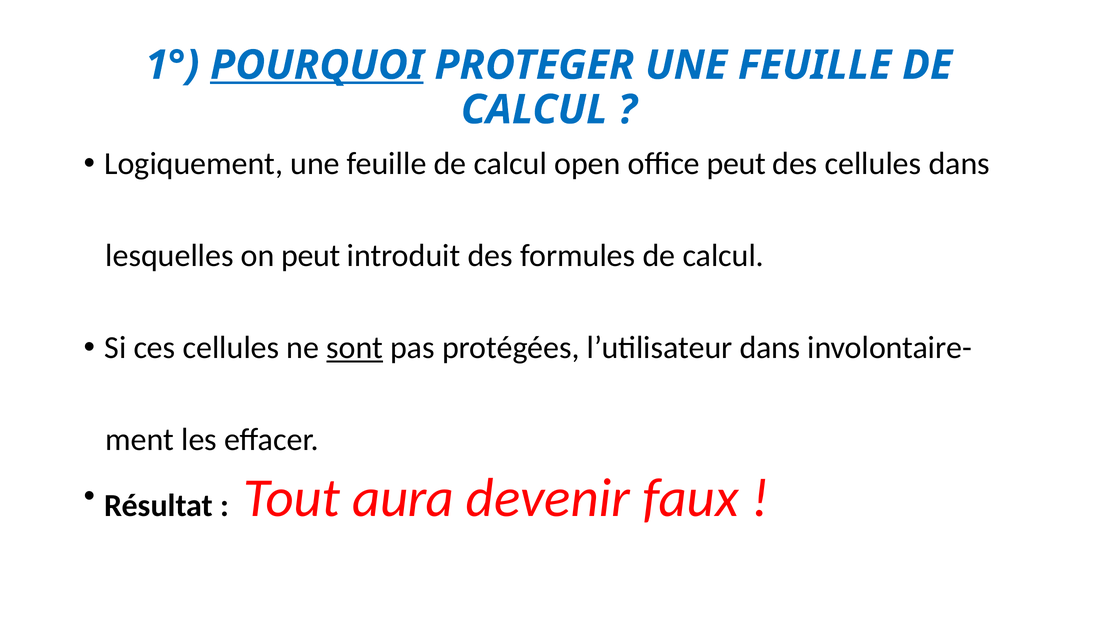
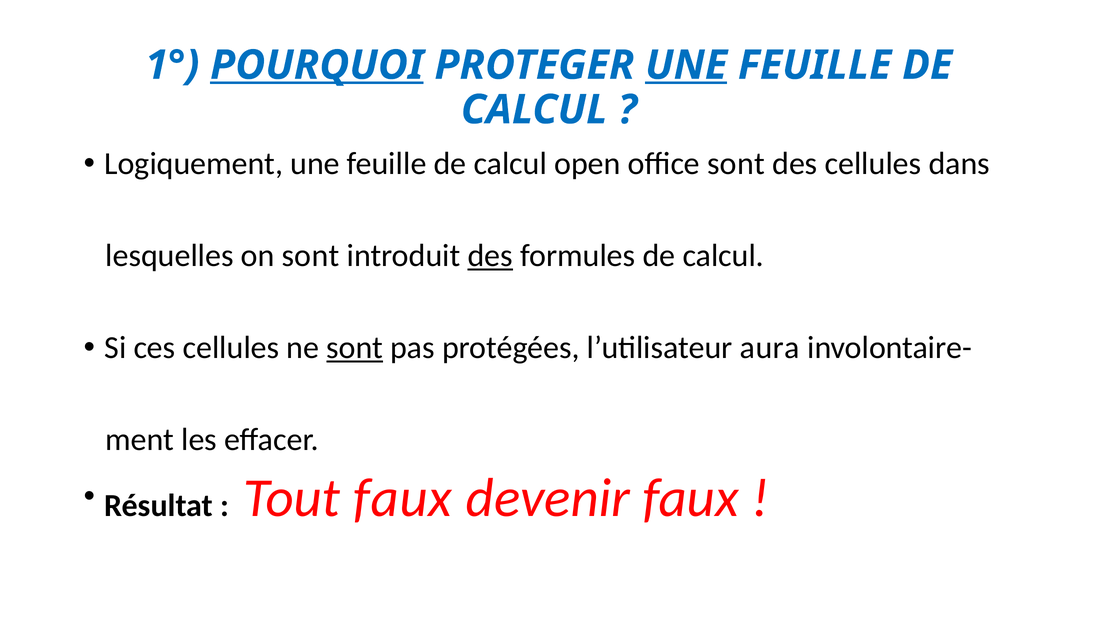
UNE at (686, 65) underline: none -> present
office peut: peut -> sont
on peut: peut -> sont
des at (490, 256) underline: none -> present
l’utilisateur dans: dans -> aura
Tout aura: aura -> faux
